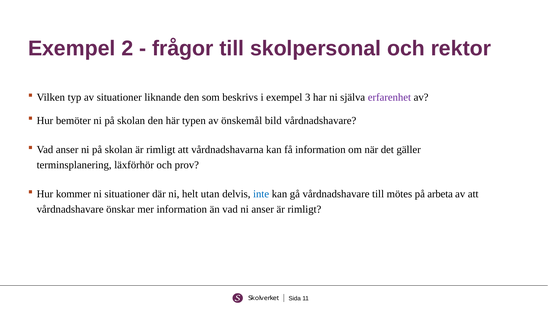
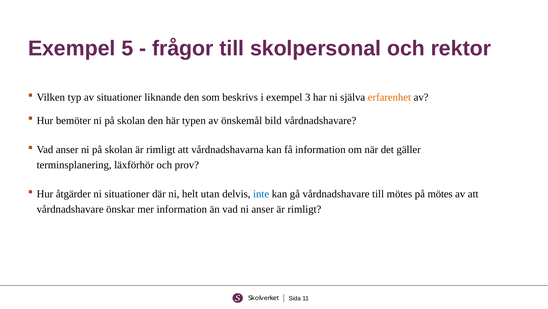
2: 2 -> 5
erfarenhet colour: purple -> orange
kommer: kommer -> åtgärder
på arbeta: arbeta -> mötes
